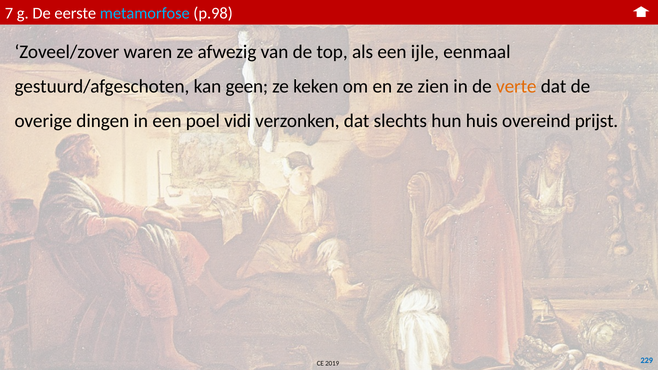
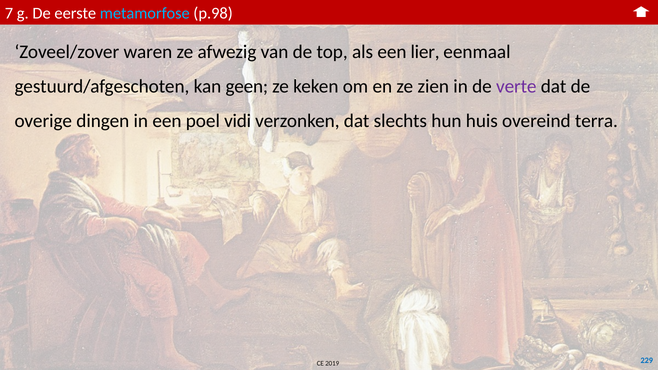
ijle: ijle -> lier
verte colour: orange -> purple
prijst: prijst -> terra
